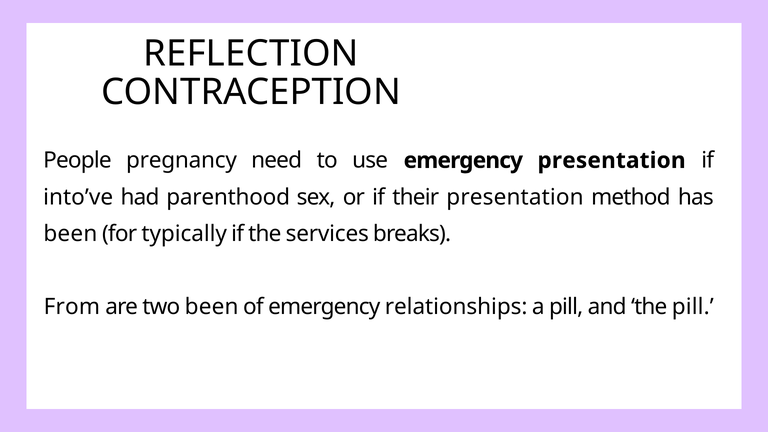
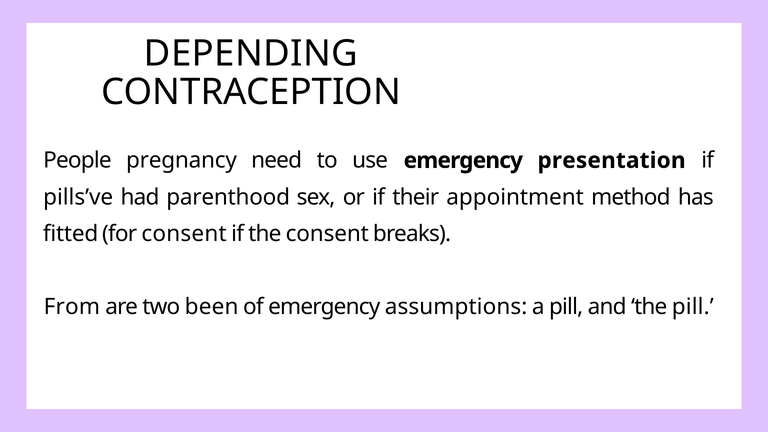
REFLECTION: REFLECTION -> DEPENDING
into’ve: into’ve -> pills’ve
their presentation: presentation -> appointment
been at (70, 234): been -> fitted
for typically: typically -> consent
the services: services -> consent
relationships: relationships -> assumptions
